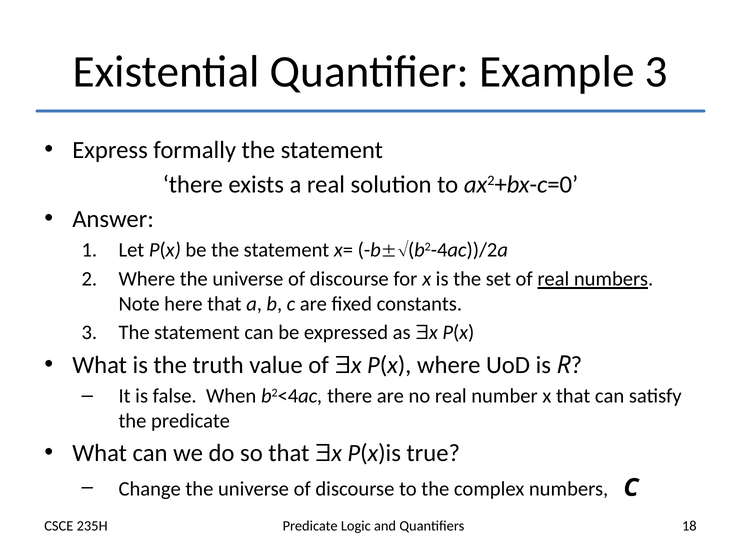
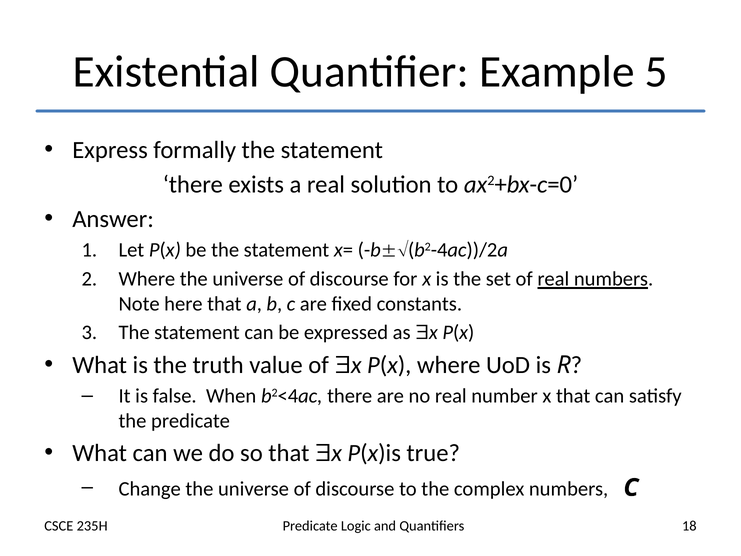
Example 3: 3 -> 5
